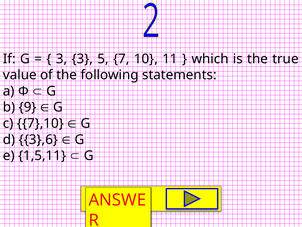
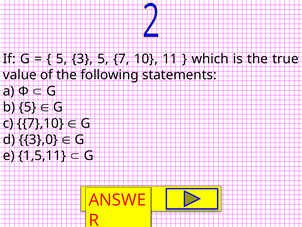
3 at (62, 59): 3 -> 5
b 9: 9 -> 5
3},6: 3},6 -> 3},0
